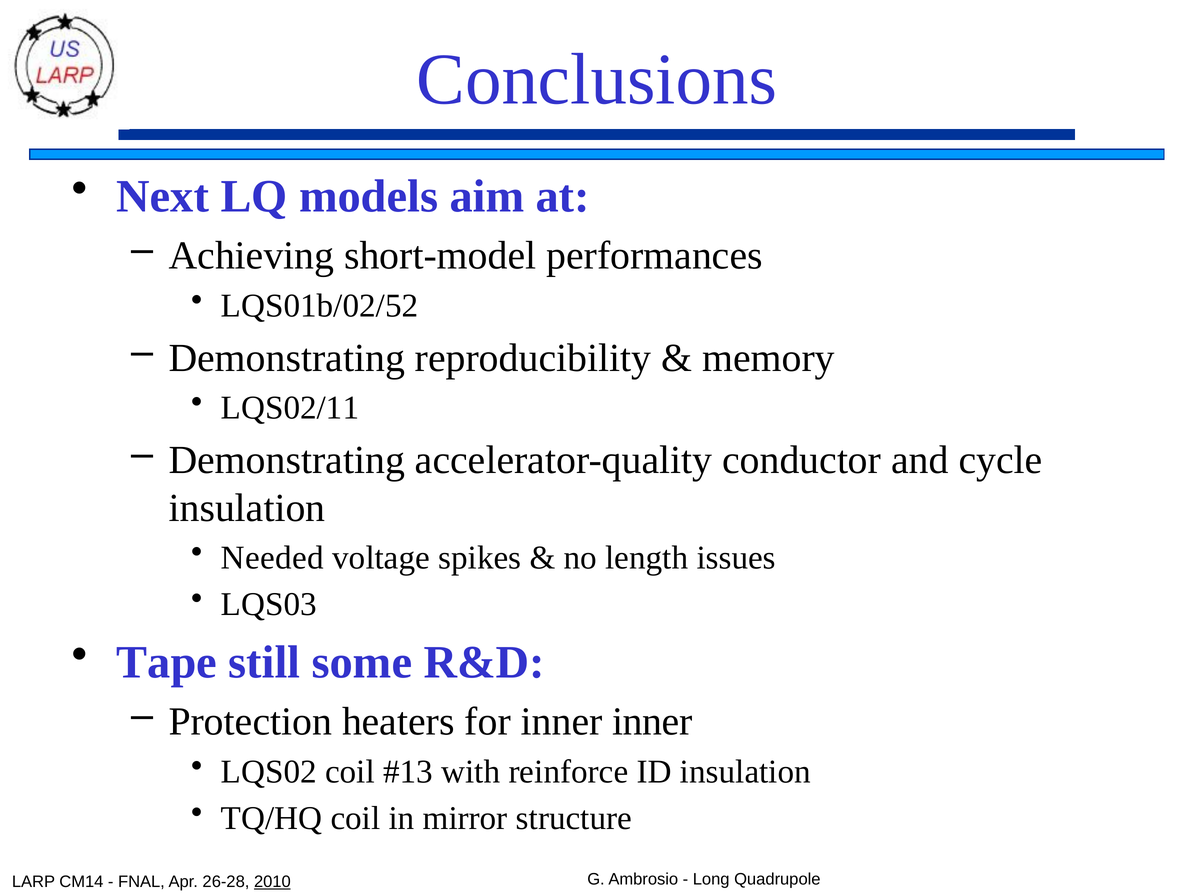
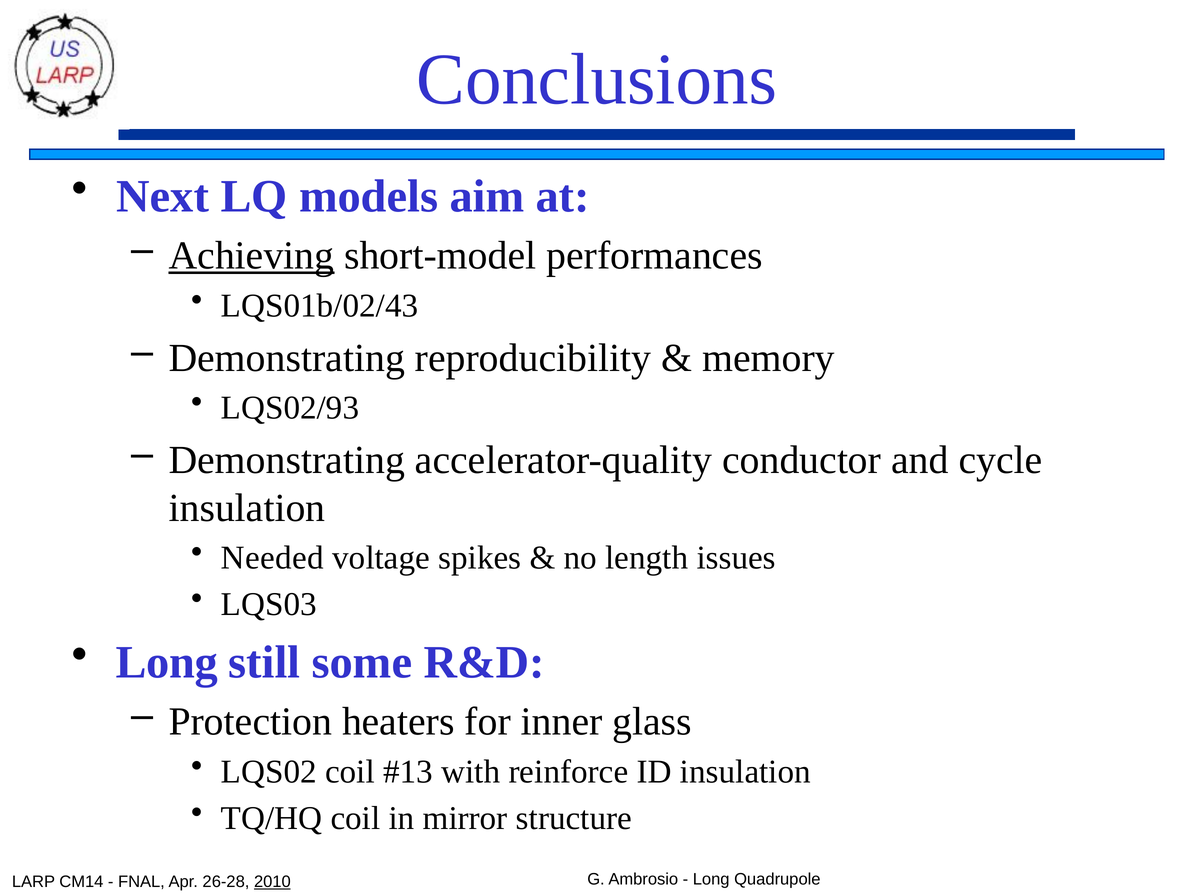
Achieving underline: none -> present
LQS01b/02/52: LQS01b/02/52 -> LQS01b/02/43
LQS02/11: LQS02/11 -> LQS02/93
Tape at (167, 662): Tape -> Long
inner inner: inner -> glass
